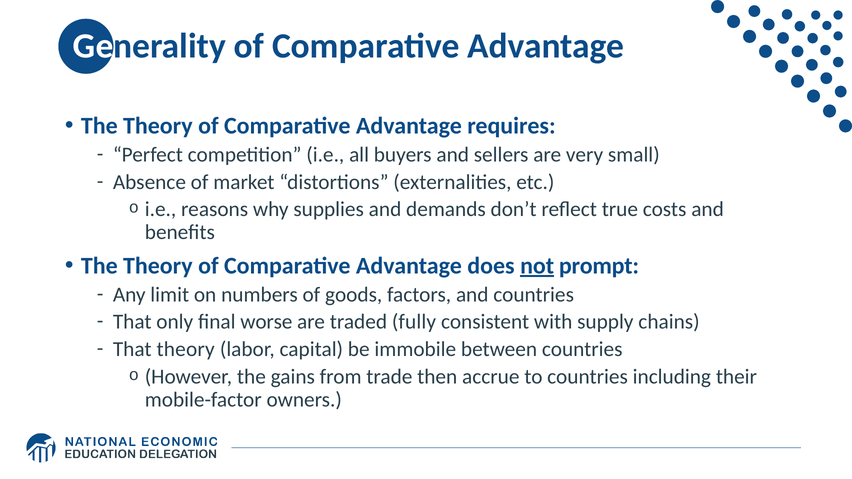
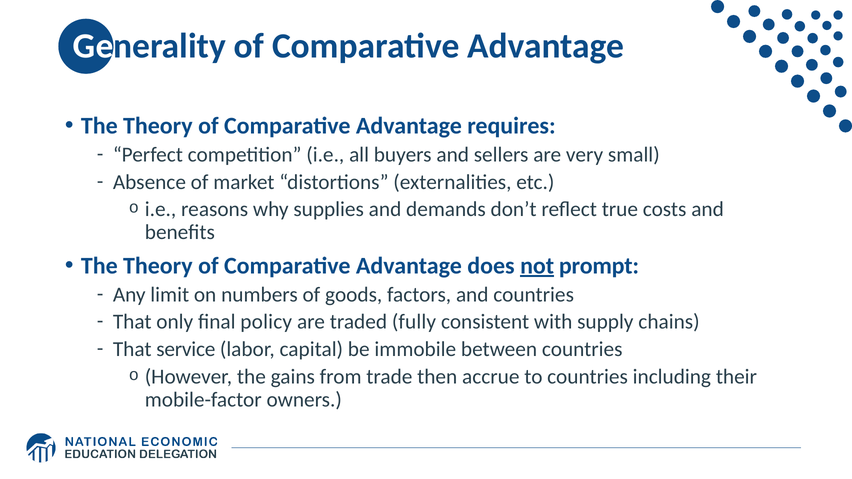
worse: worse -> policy
That theory: theory -> service
